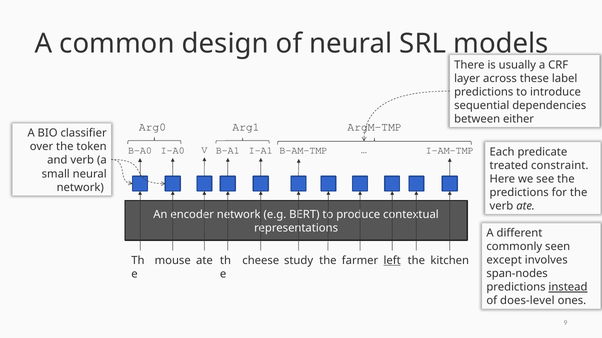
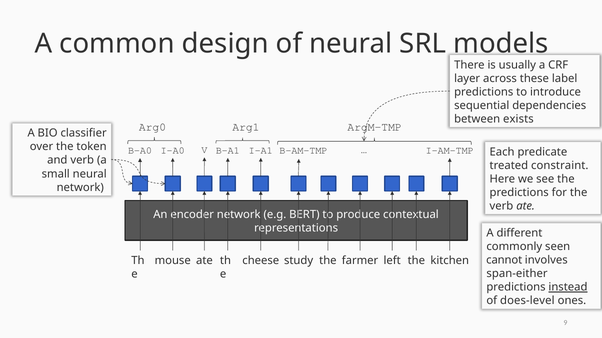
either: either -> exists
except: except -> cannot
left underline: present -> none
span-nodes: span-nodes -> span-either
